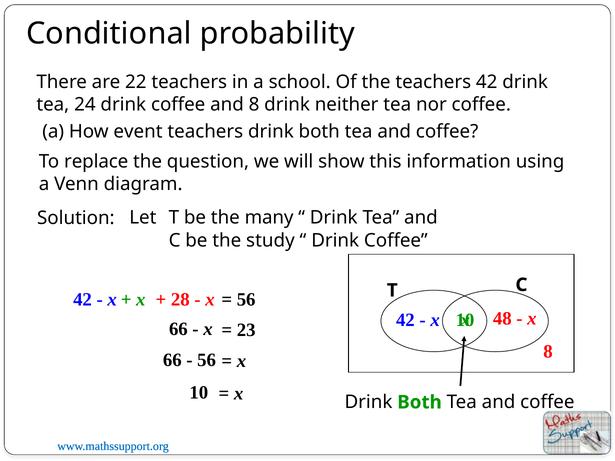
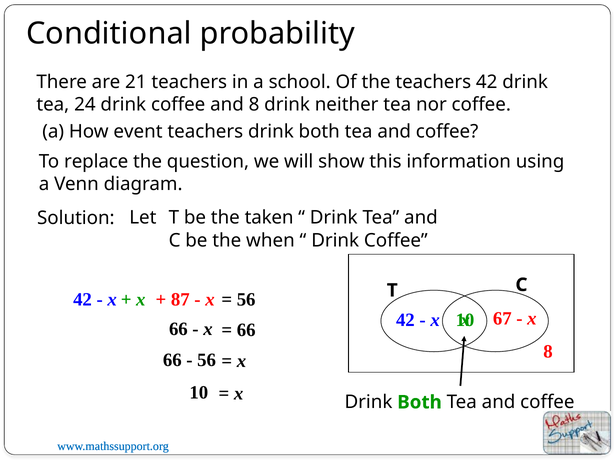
22: 22 -> 21
many: many -> taken
study: study -> when
28: 28 -> 87
48: 48 -> 67
23 at (246, 330): 23 -> 66
